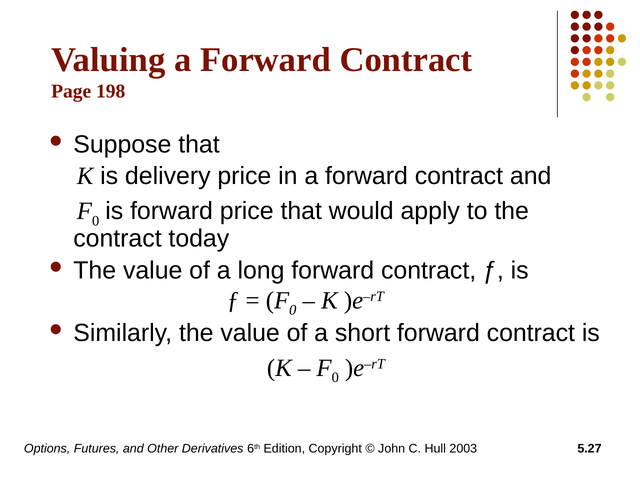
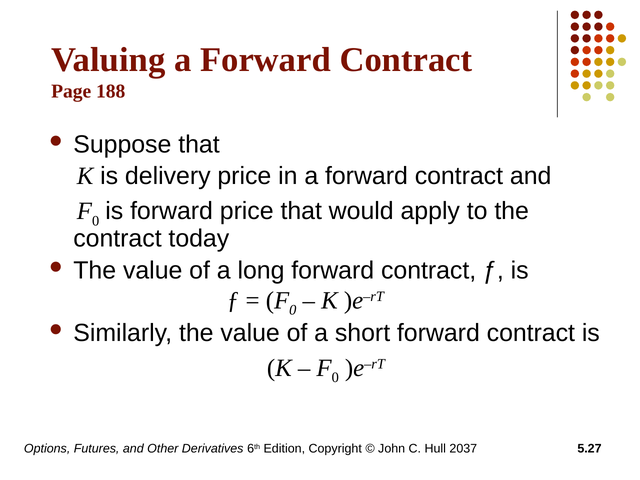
198: 198 -> 188
2003: 2003 -> 2037
